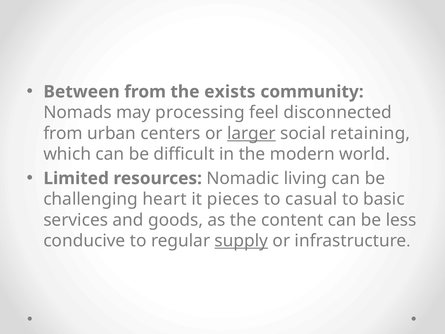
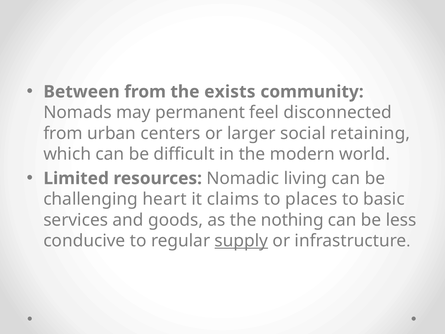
processing: processing -> permanent
larger underline: present -> none
pieces: pieces -> claims
casual: casual -> places
content: content -> nothing
